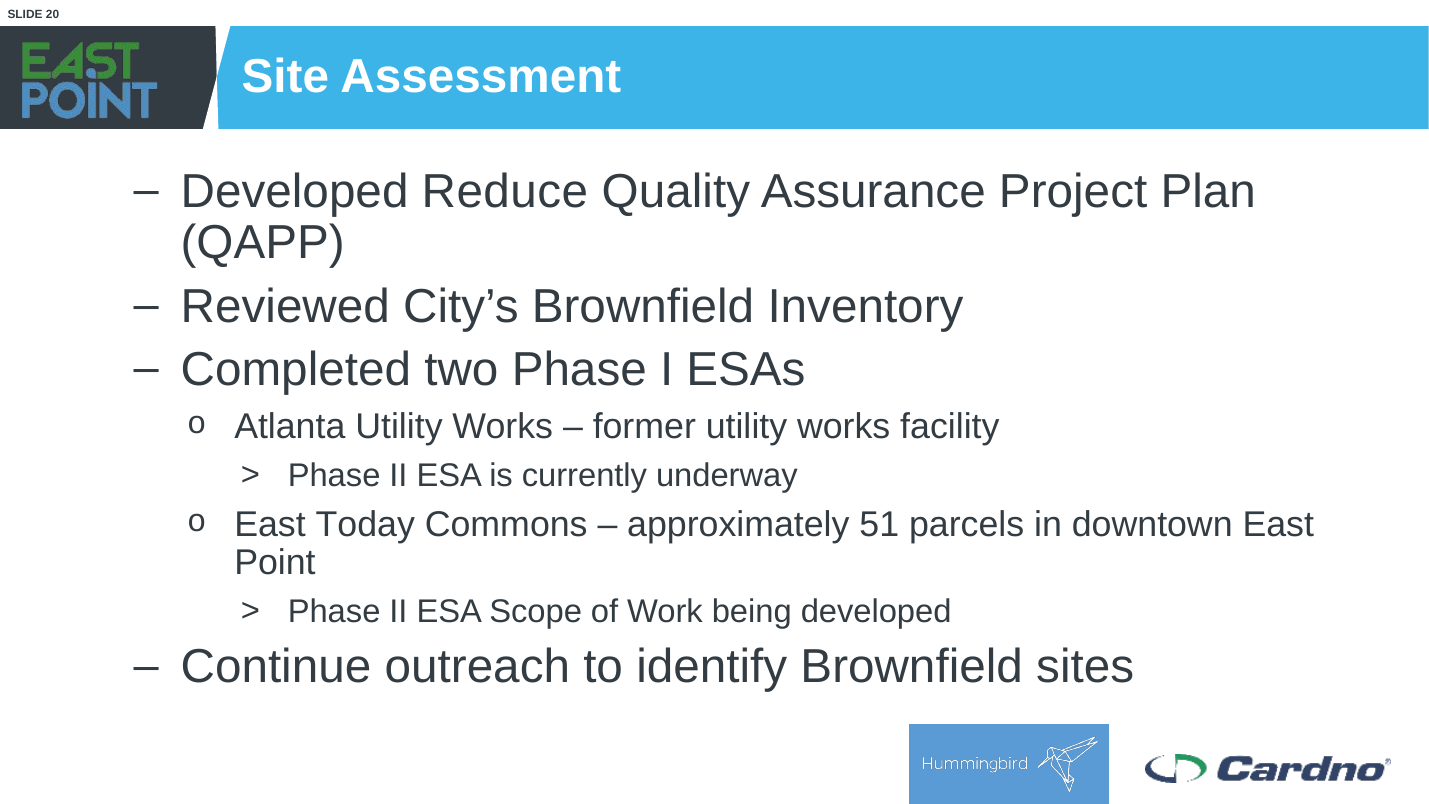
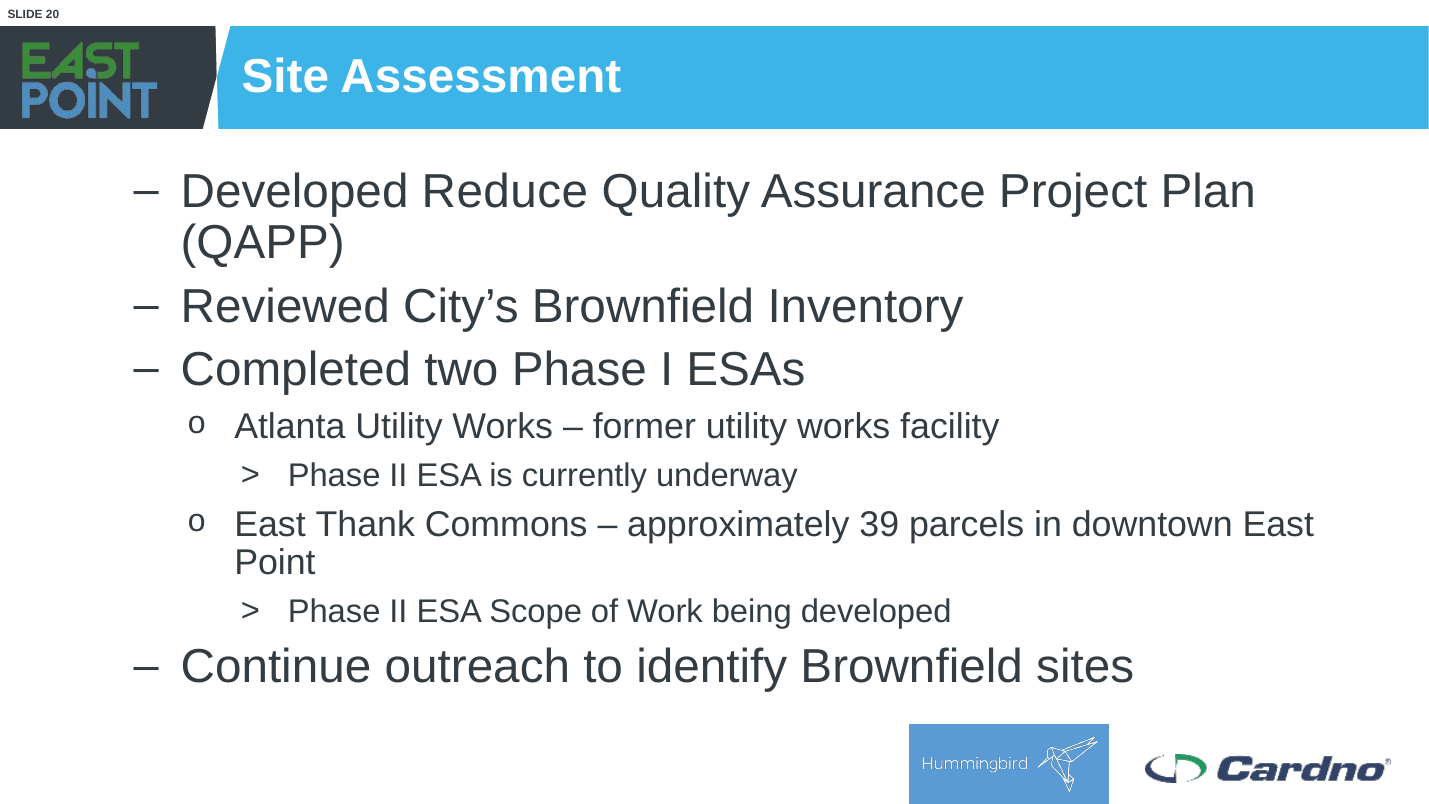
Today: Today -> Thank
51: 51 -> 39
